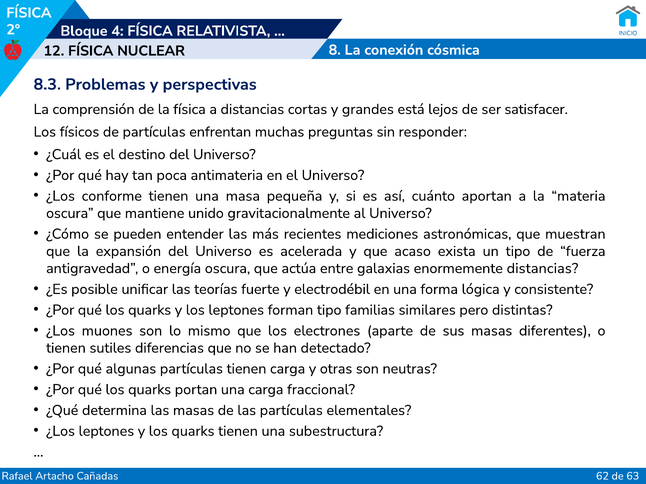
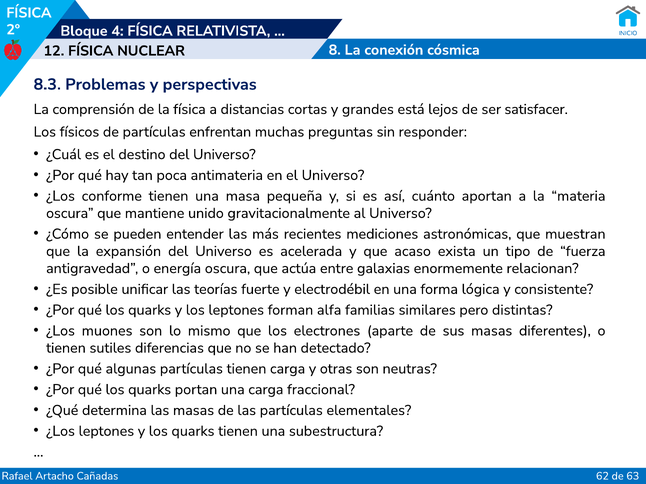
enormemente distancias: distancias -> relacionan
forman tipo: tipo -> alfa
